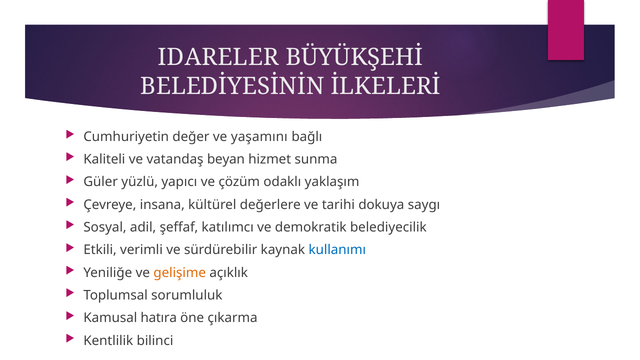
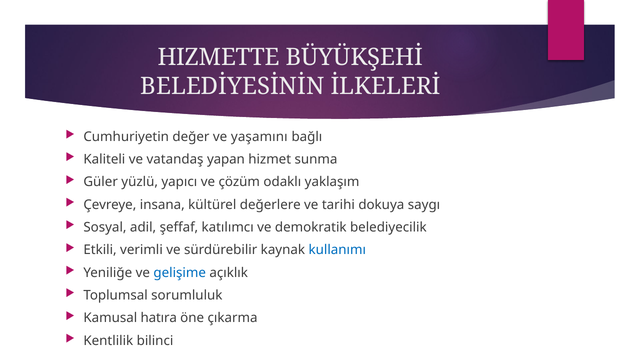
IDARELER: IDARELER -> HIZMETTE
beyan: beyan -> yapan
gelişime colour: orange -> blue
